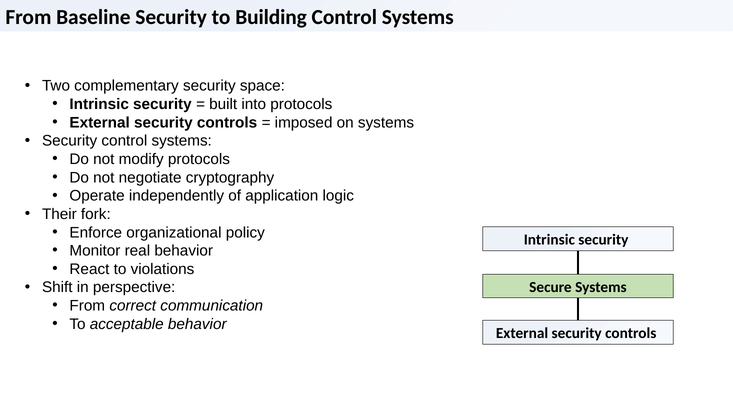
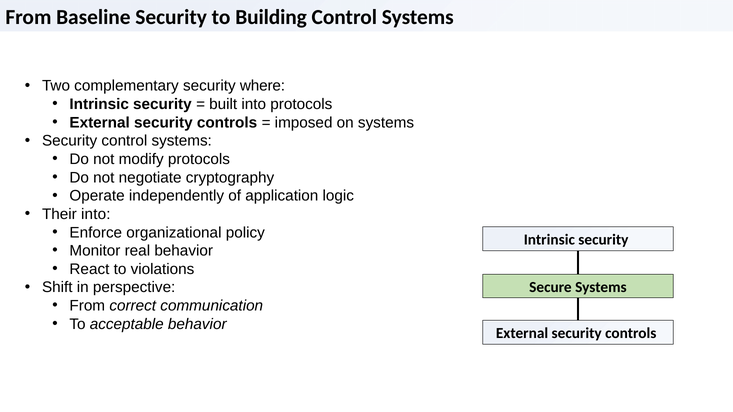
space: space -> where
Their fork: fork -> into
